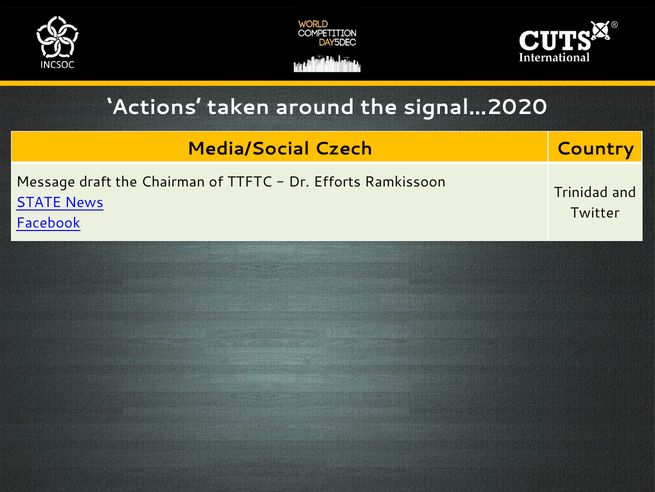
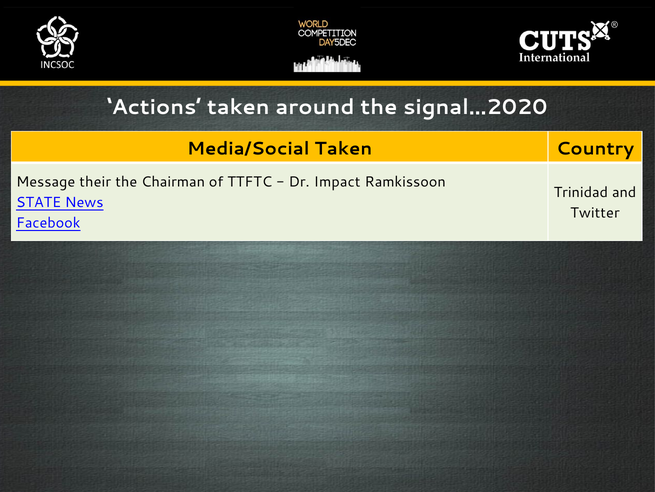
Media/Social Czech: Czech -> Taken
draft: draft -> their
Efforts: Efforts -> Impact
